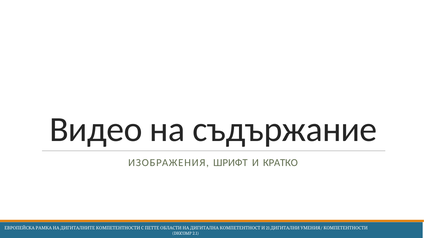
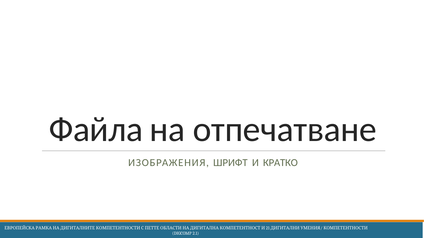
Видео: Видео -> Файла
съдържание: съдържание -> отпечатване
